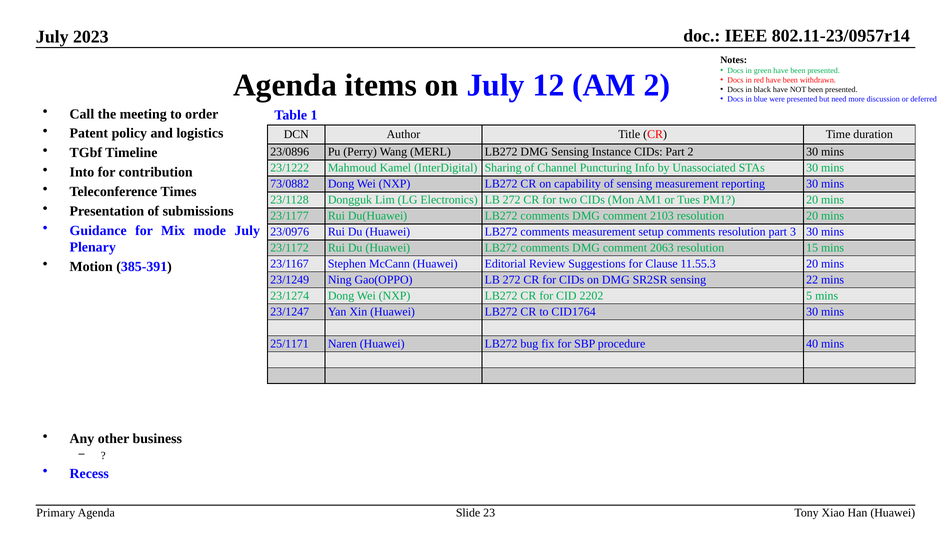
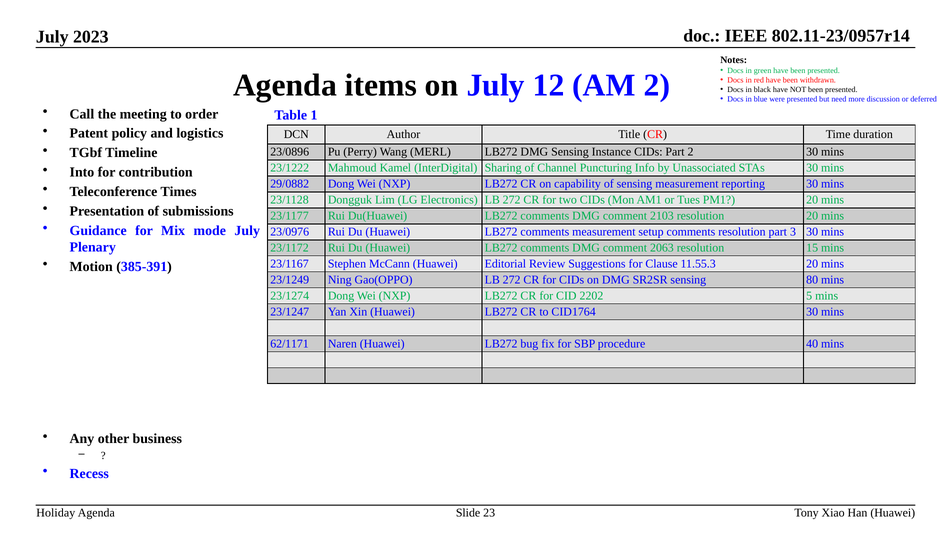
73/0882: 73/0882 -> 29/0882
22: 22 -> 80
25/1171: 25/1171 -> 62/1171
Primary: Primary -> Holiday
